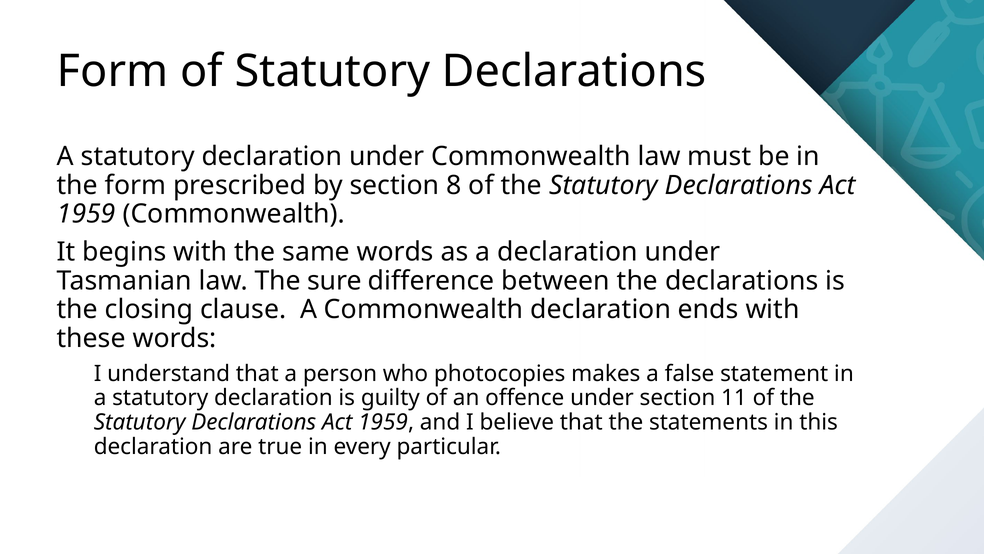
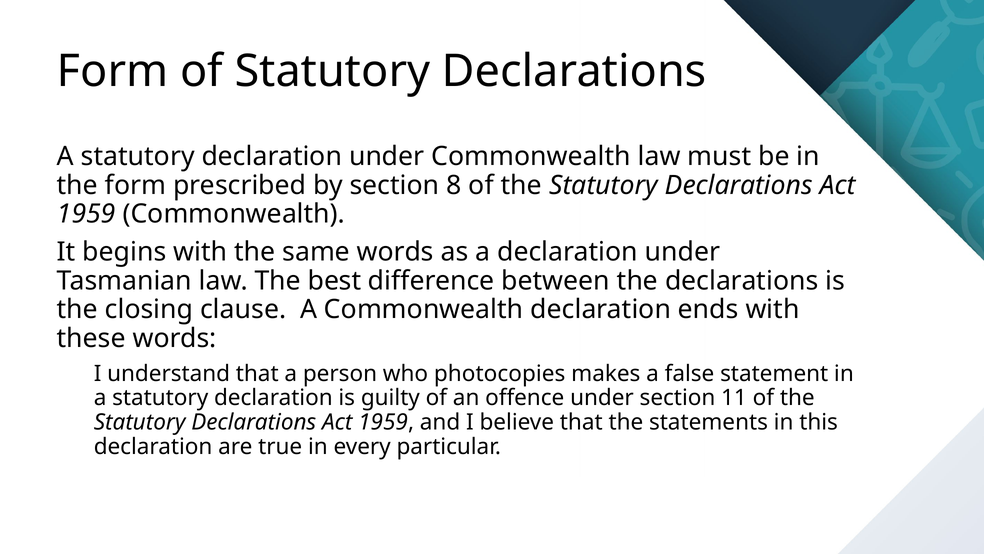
sure: sure -> best
